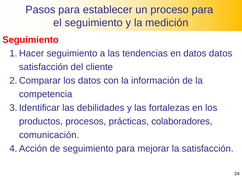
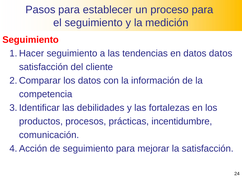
colaboradores: colaboradores -> incentidumbre
